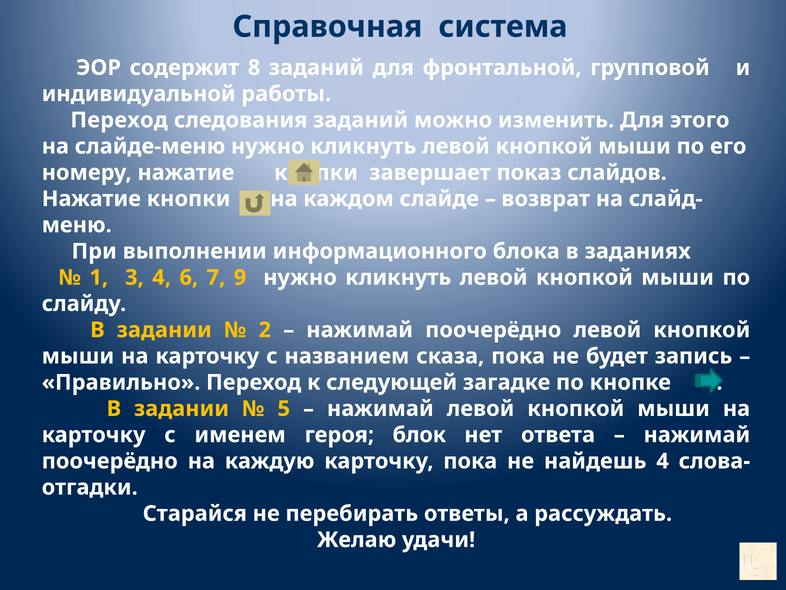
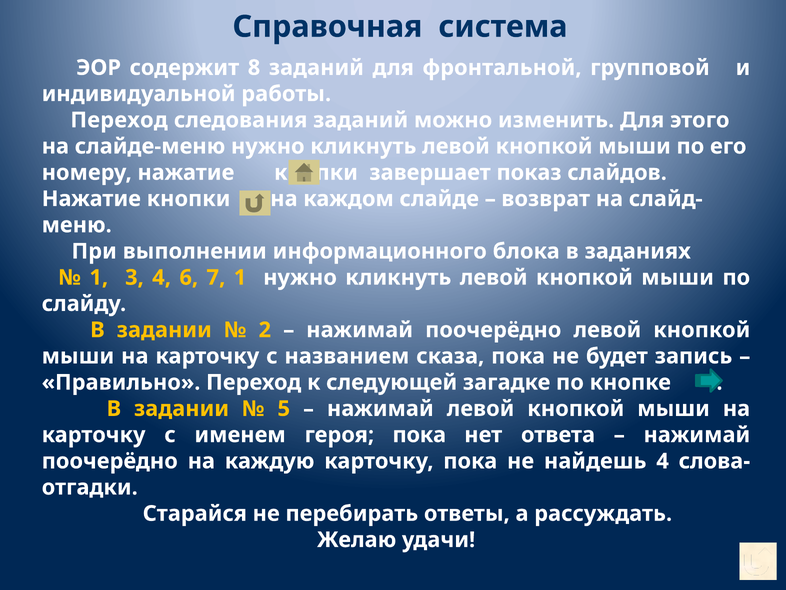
7 9: 9 -> 1
героя блок: блок -> пока
